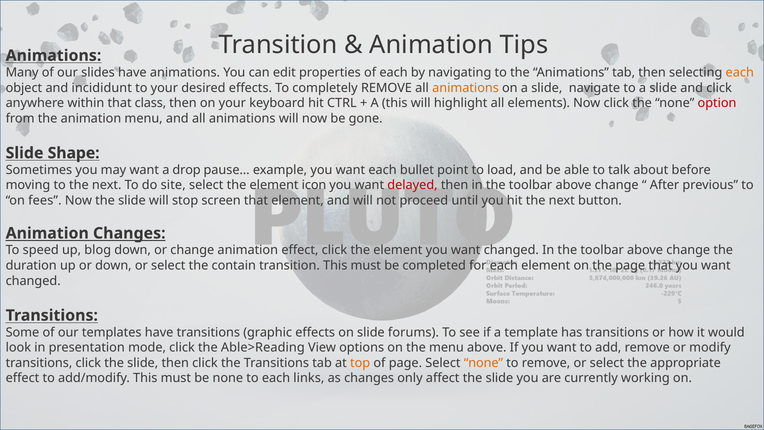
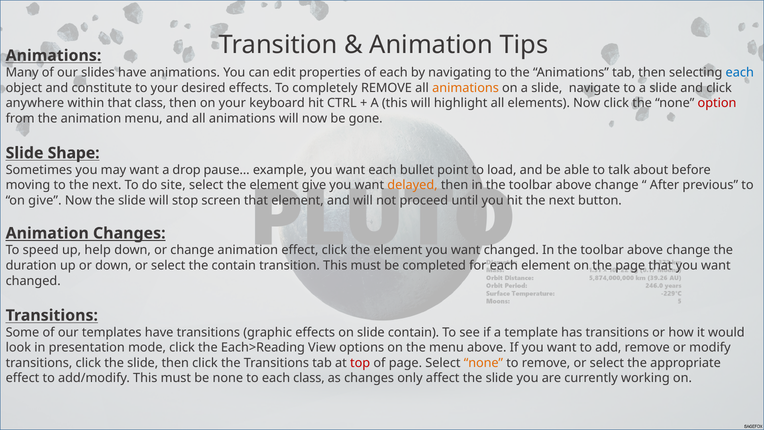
each at (740, 73) colour: orange -> blue
incididunt: incididunt -> constitute
element icon: icon -> give
delayed colour: red -> orange
on fees: fees -> give
blog: blog -> help
slide forums: forums -> contain
Able>Reading: Able>Reading -> Each>Reading
top colour: orange -> red
each links: links -> class
